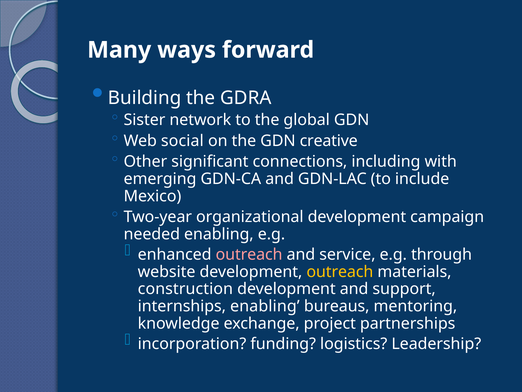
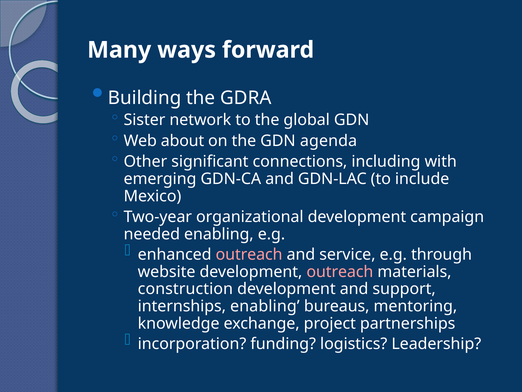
social: social -> about
creative: creative -> agenda
outreach at (340, 271) colour: yellow -> pink
